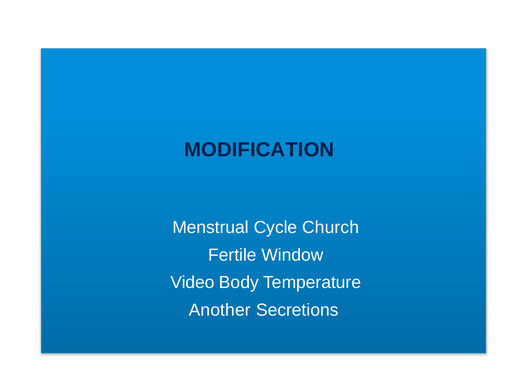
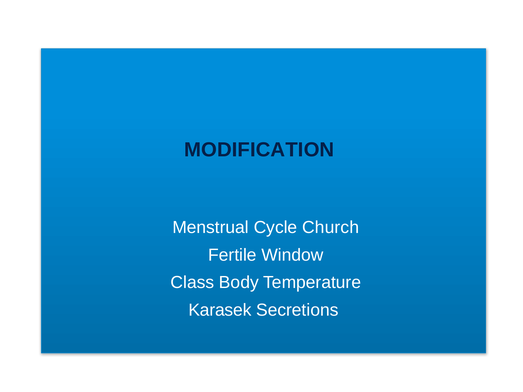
Video: Video -> Class
Another: Another -> Karasek
